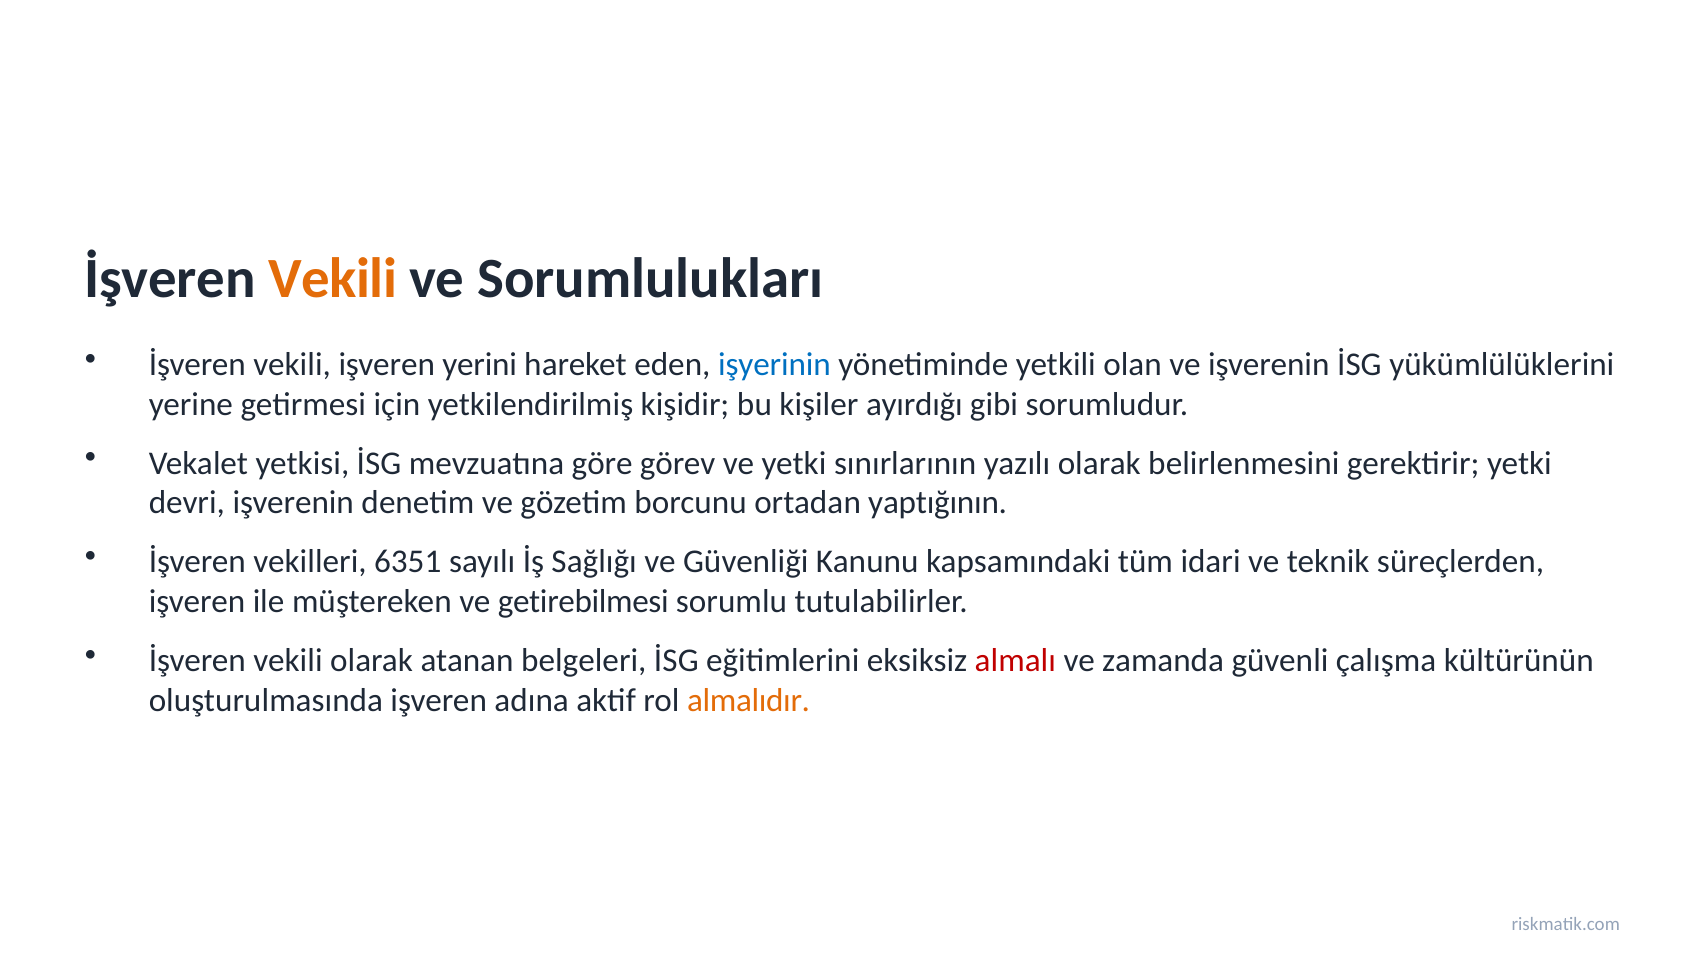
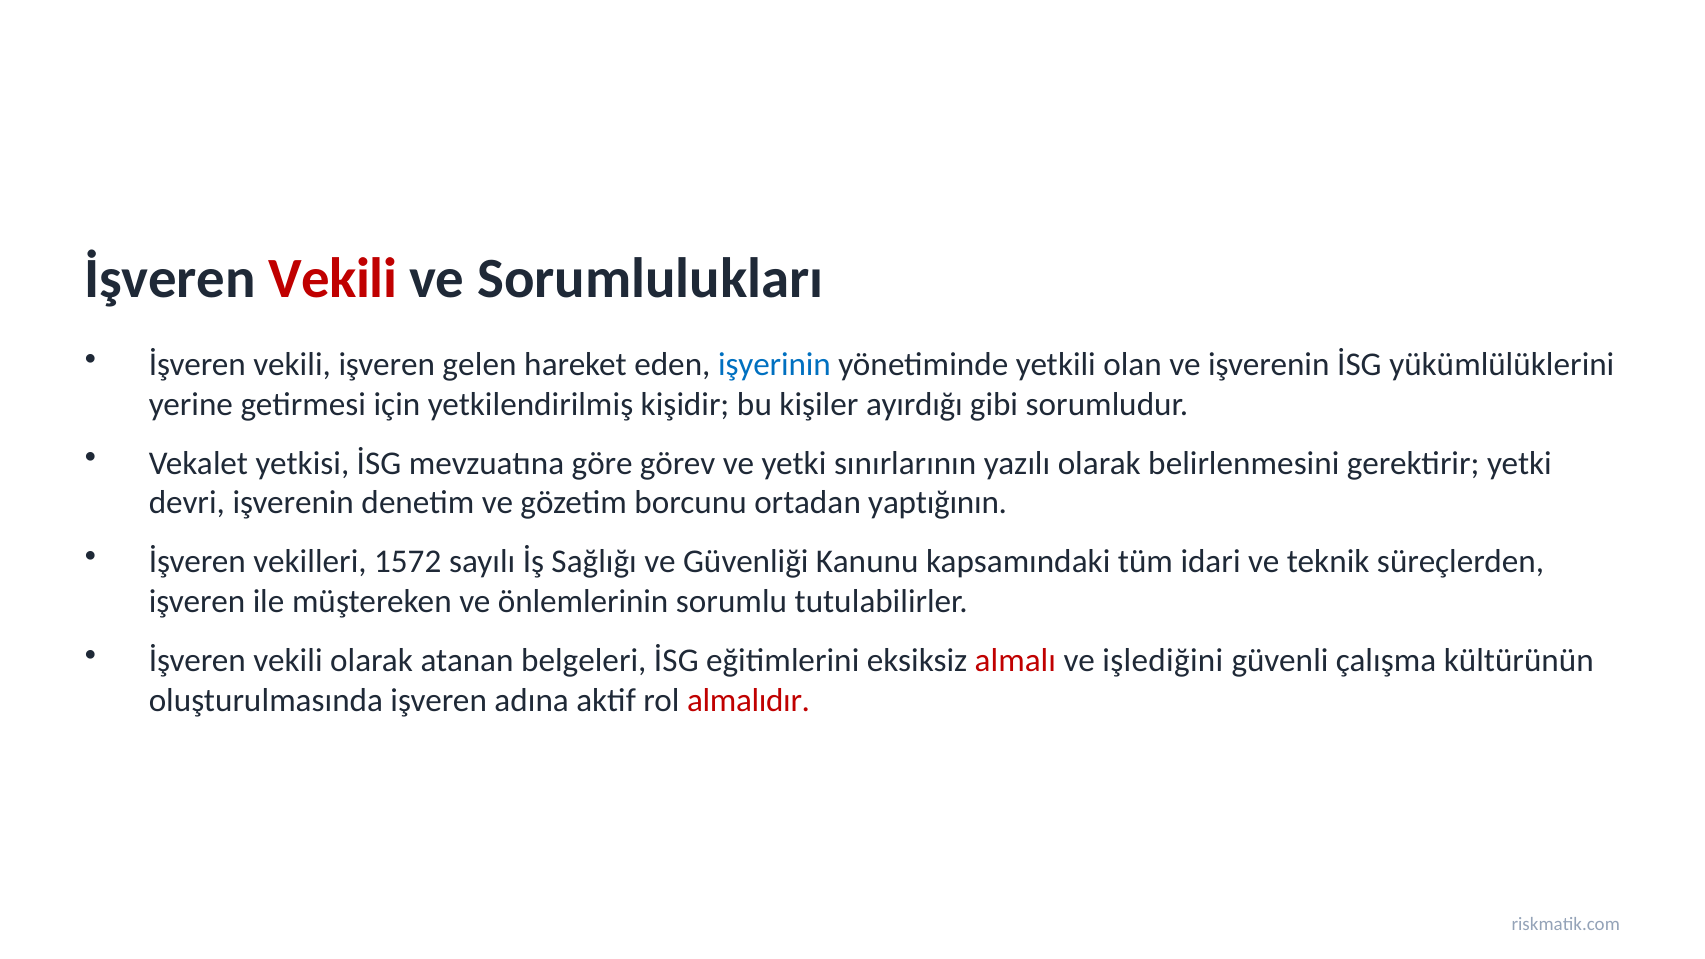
Vekili at (333, 279) colour: orange -> red
yerini: yerini -> gelen
6351: 6351 -> 1572
getirebilmesi: getirebilmesi -> önlemlerinin
zamanda: zamanda -> işlediğini
almalıdır colour: orange -> red
